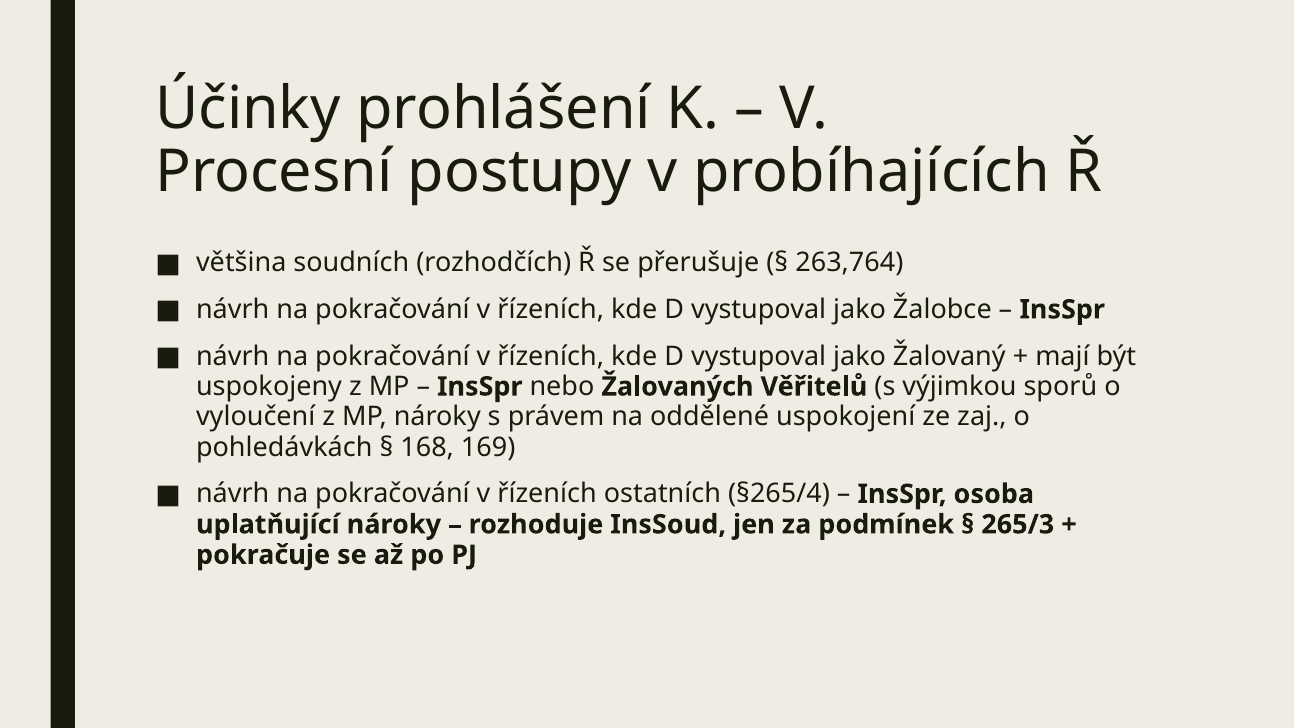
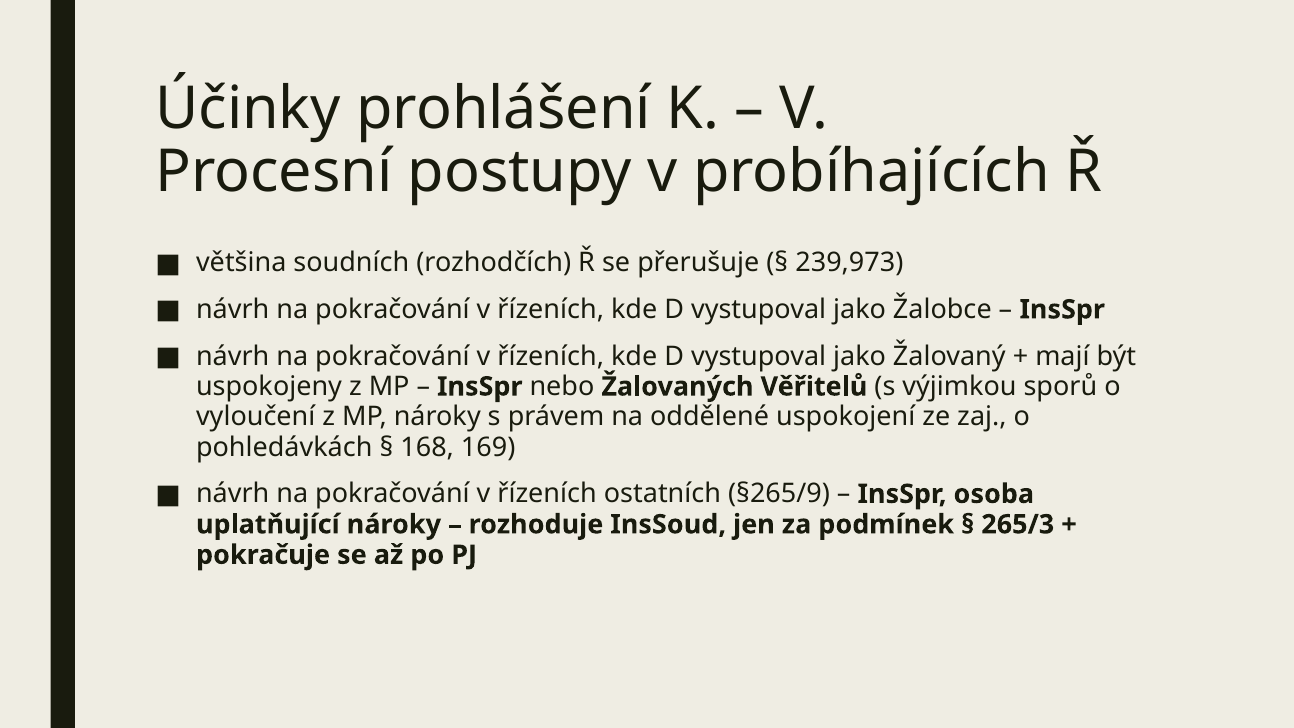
263,764: 263,764 -> 239,973
§265/4: §265/4 -> §265/9
